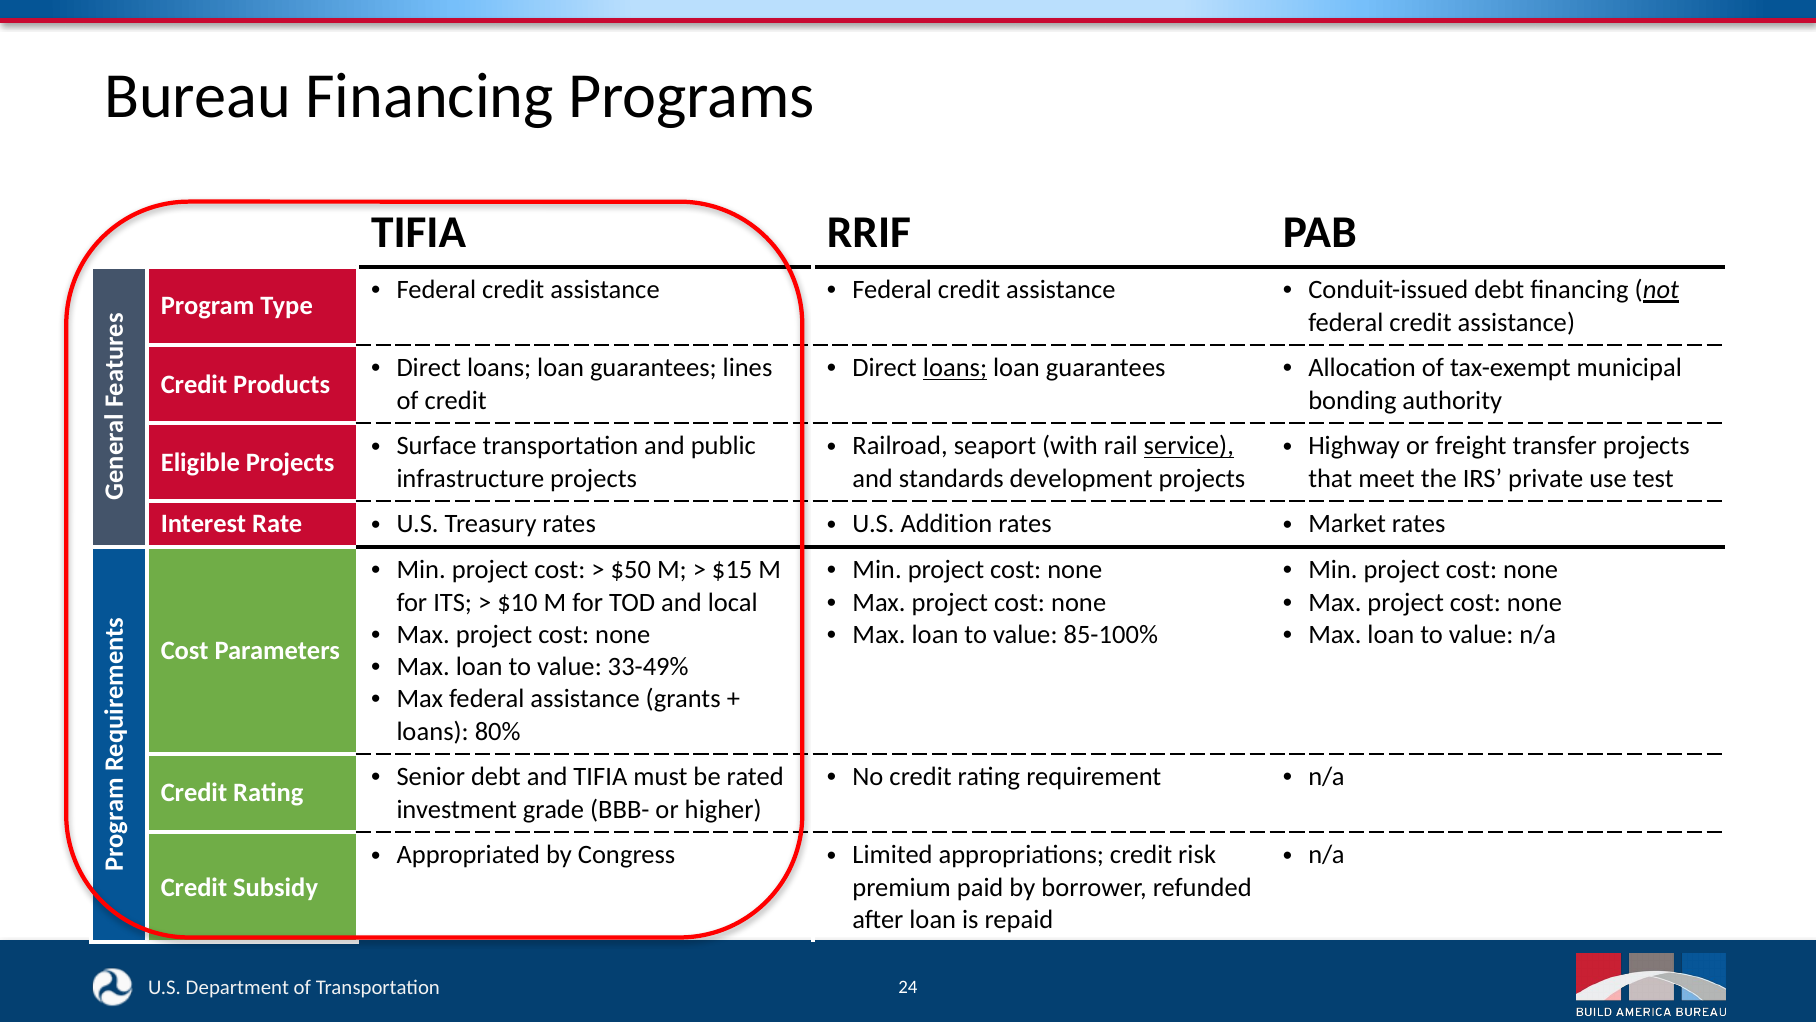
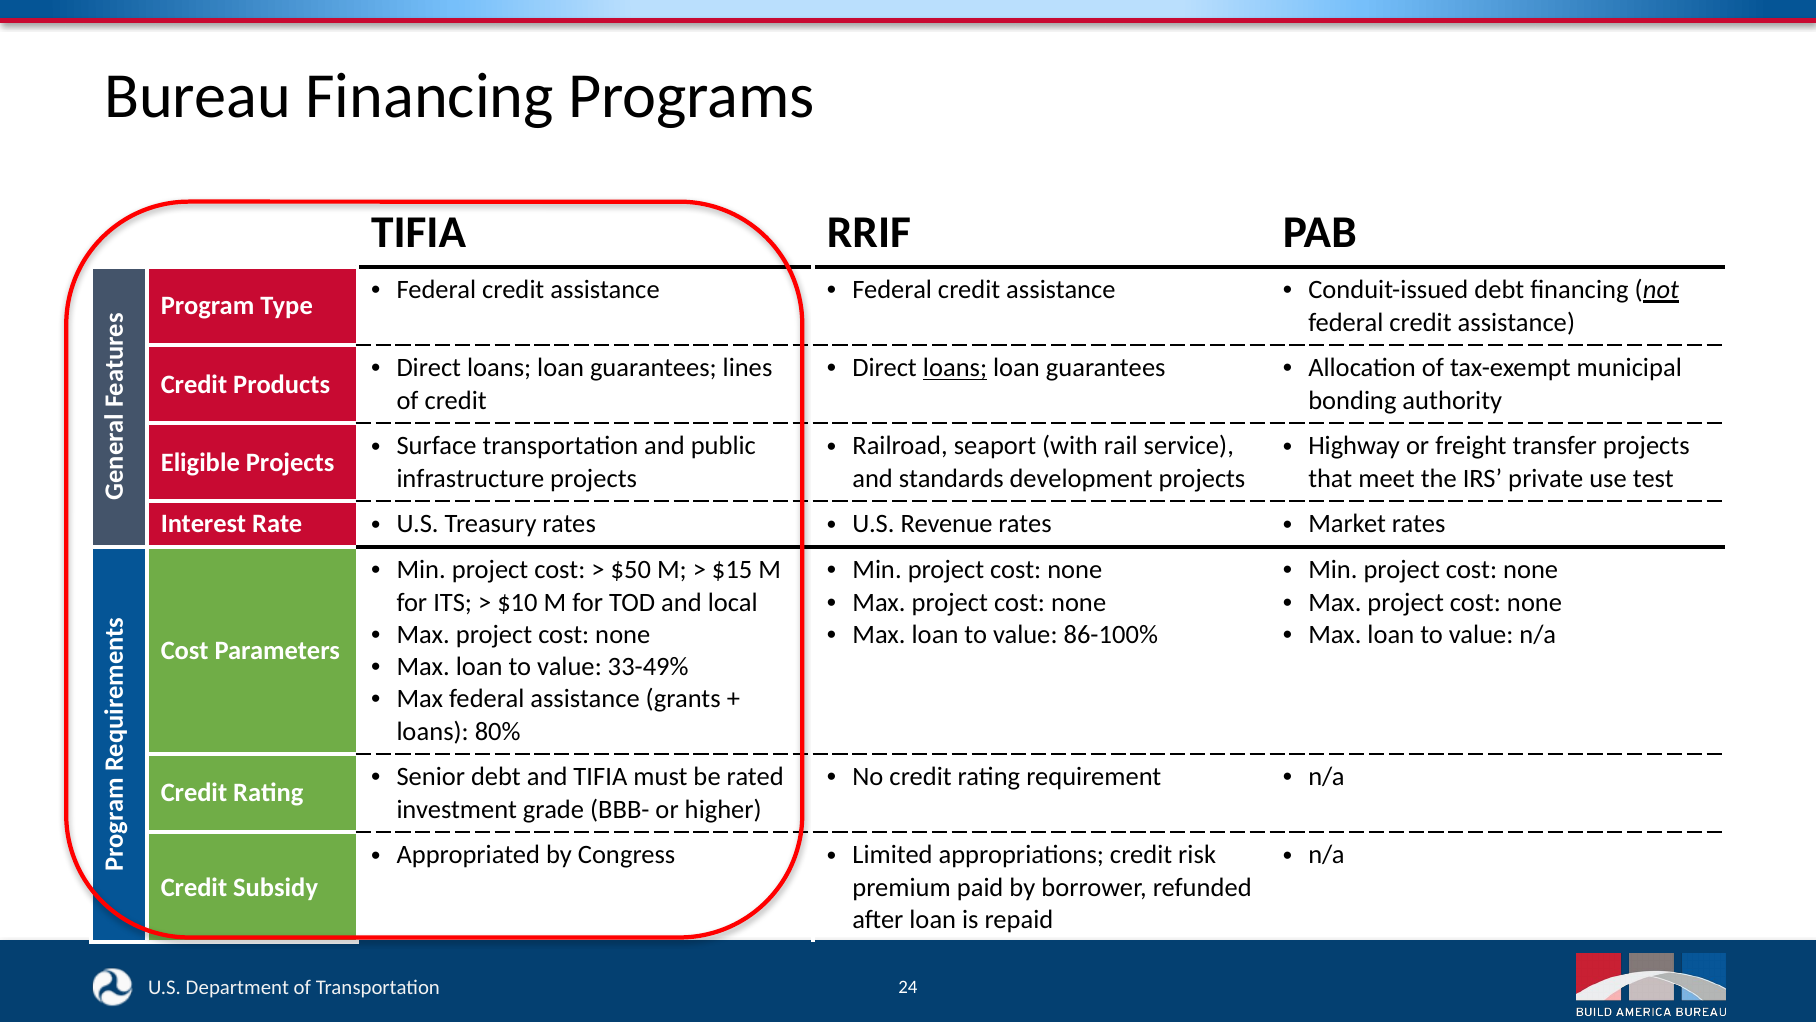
service underline: present -> none
Addition: Addition -> Revenue
85-100%: 85-100% -> 86-100%
